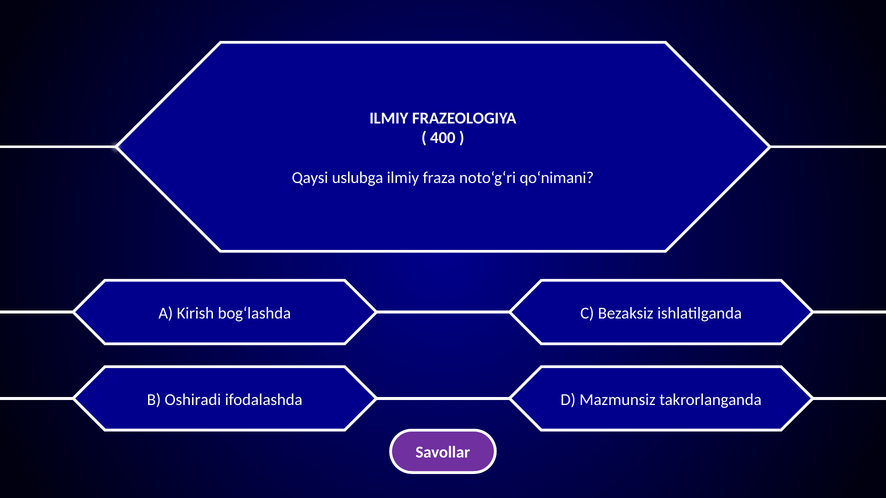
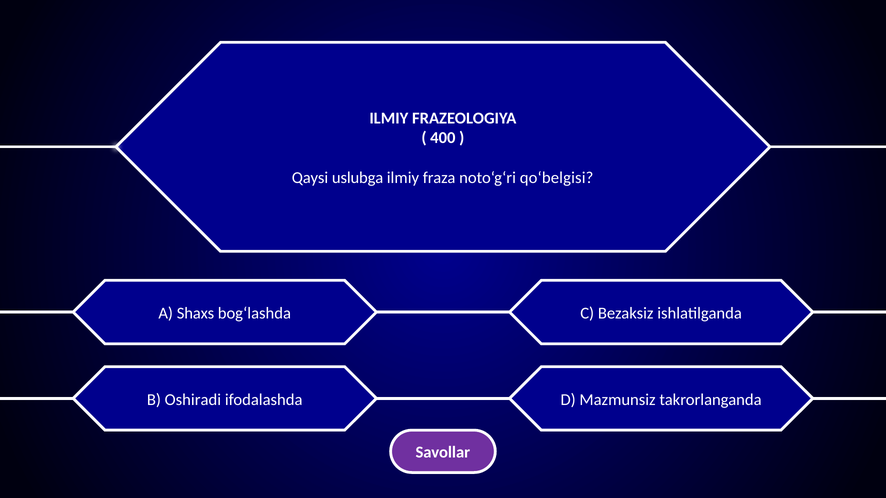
qo‘nimani: qo‘nimani -> qo‘belgisi
Kirish: Kirish -> Shaxs
